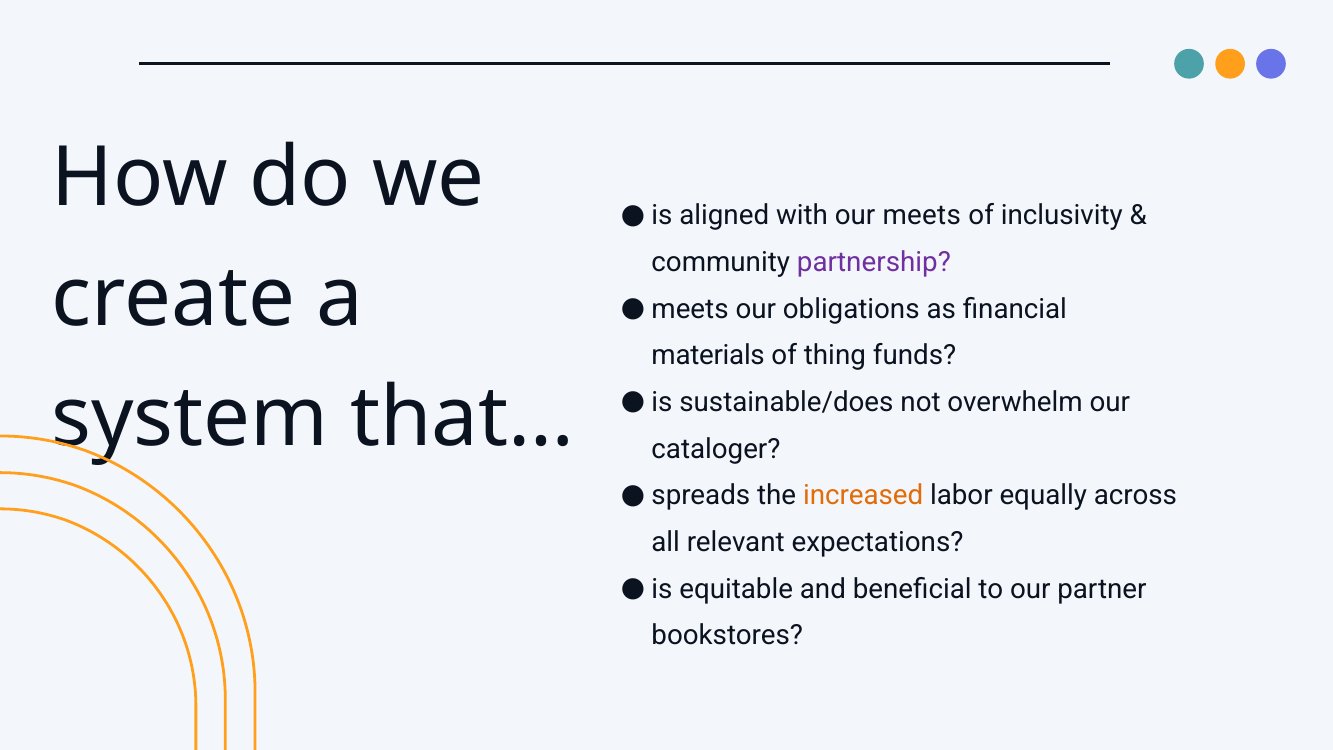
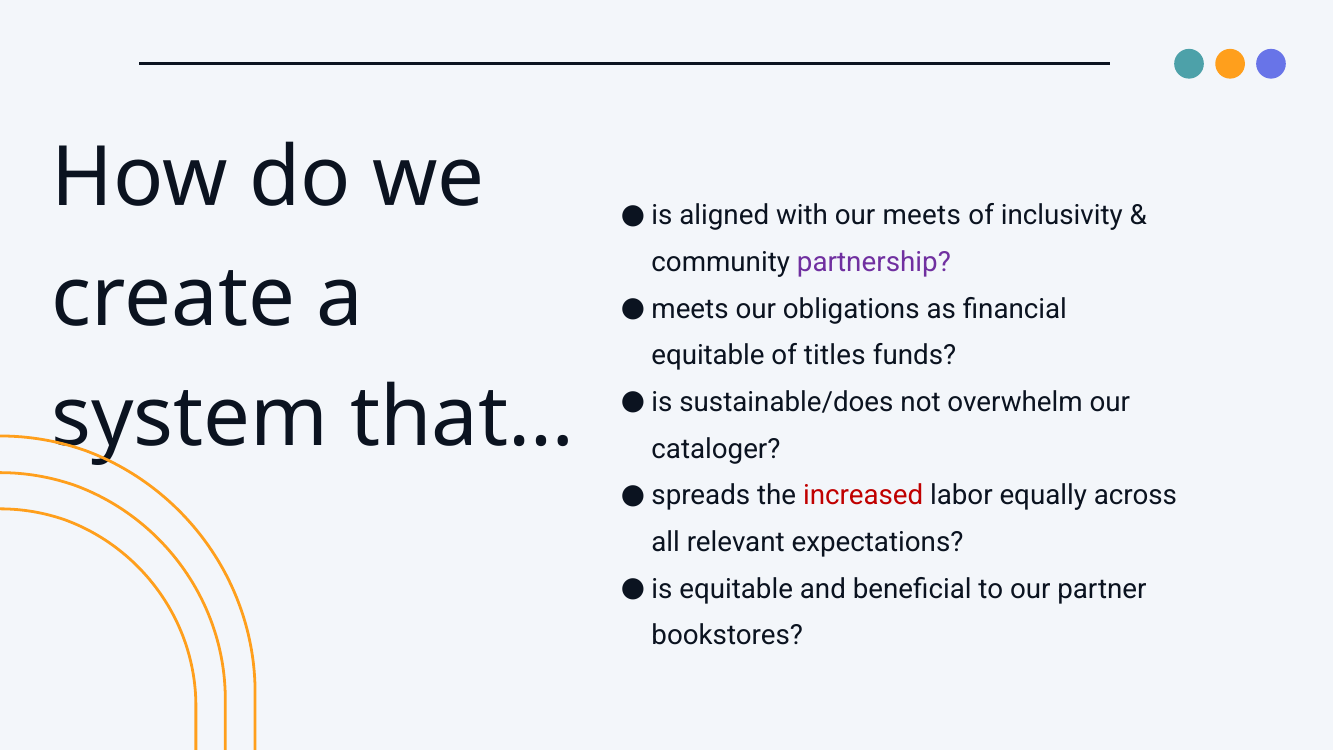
materials at (708, 356): materials -> equitable
thing: thing -> titles
increased colour: orange -> red
